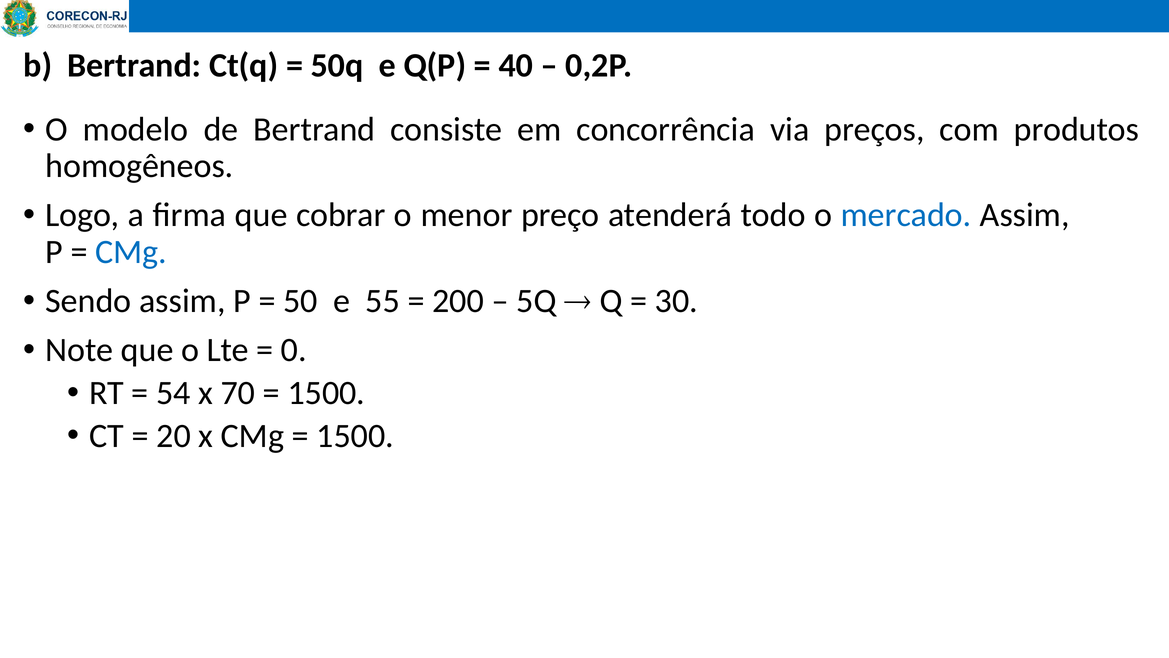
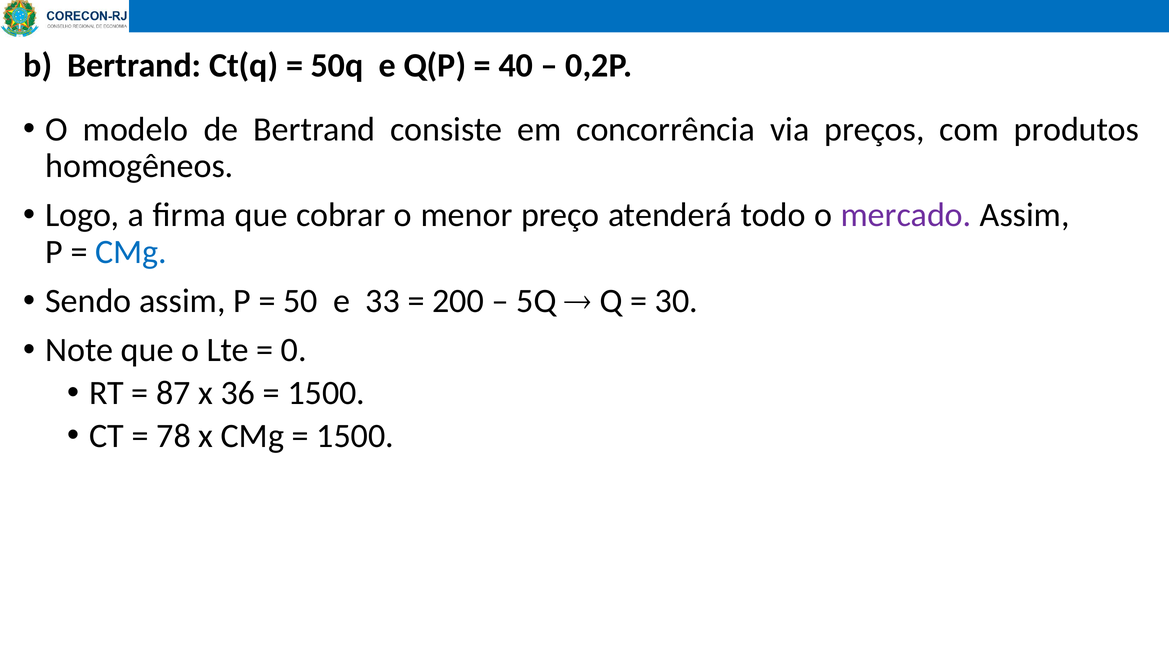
mercado colour: blue -> purple
55: 55 -> 33
54: 54 -> 87
70: 70 -> 36
20: 20 -> 78
